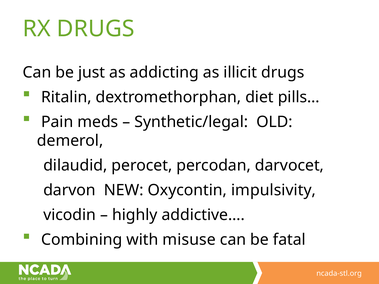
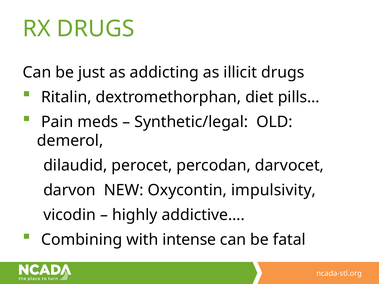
misuse: misuse -> intense
